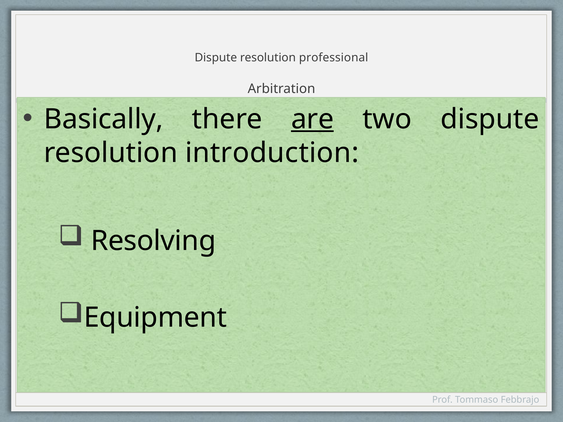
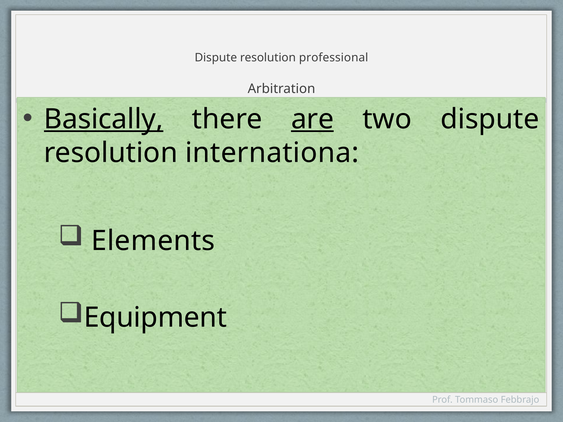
Basically underline: none -> present
introduction: introduction -> internationa
Resolving: Resolving -> Elements
